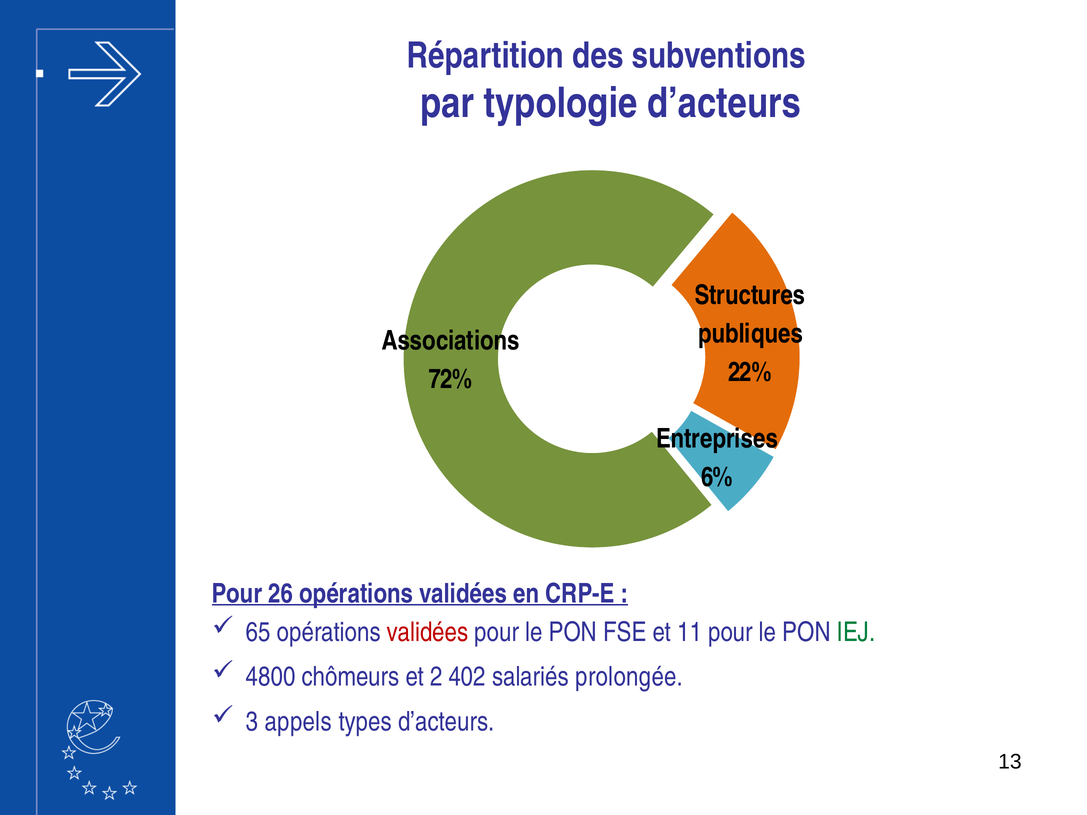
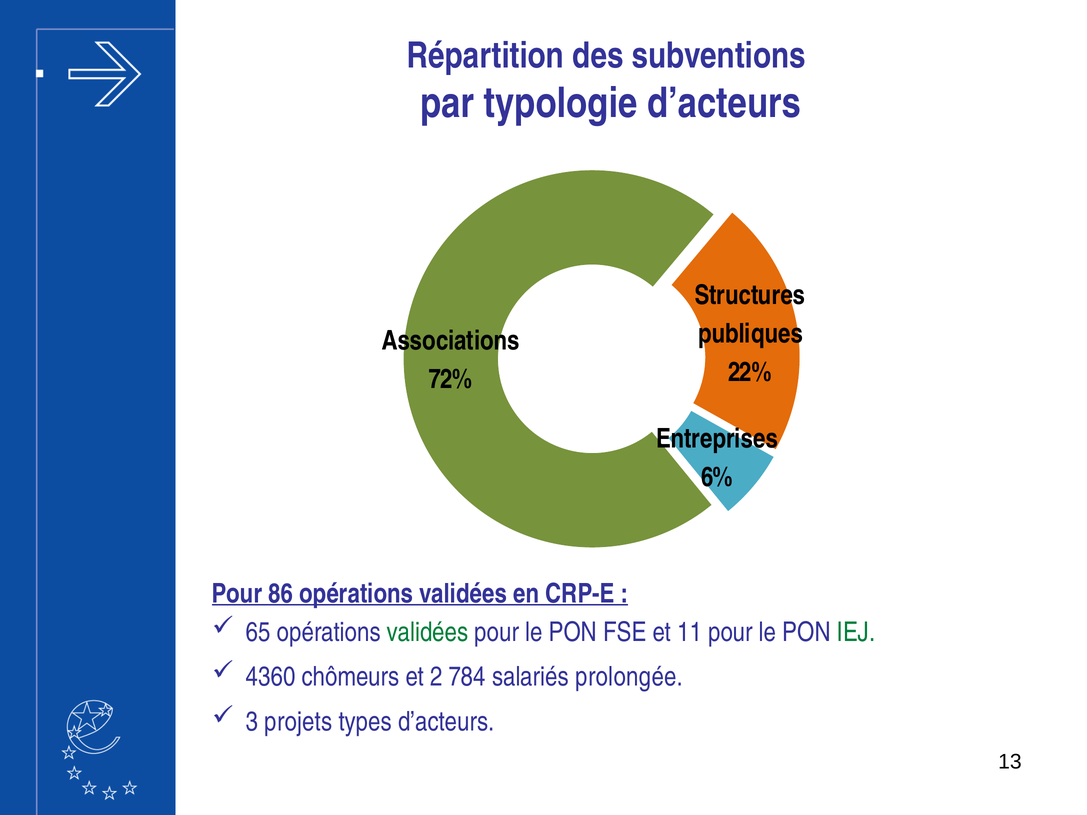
26: 26 -> 86
validées at (428, 632) colour: red -> green
4800: 4800 -> 4360
402: 402 -> 784
appels: appels -> projets
